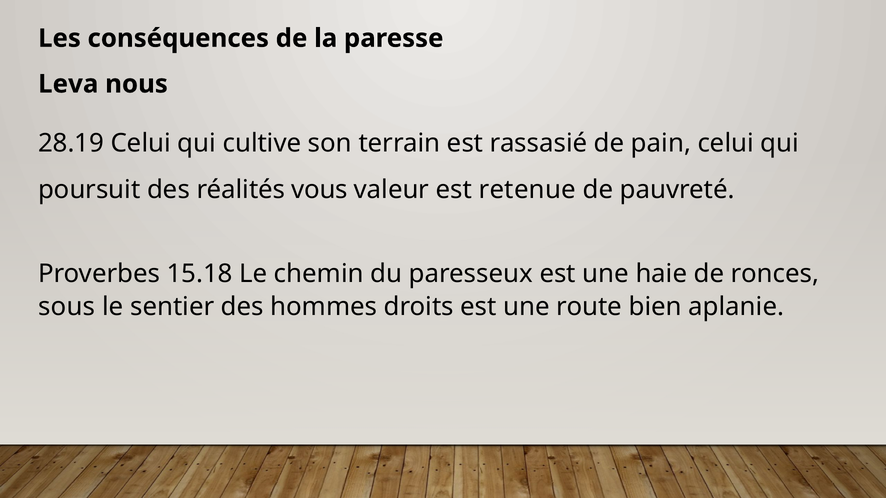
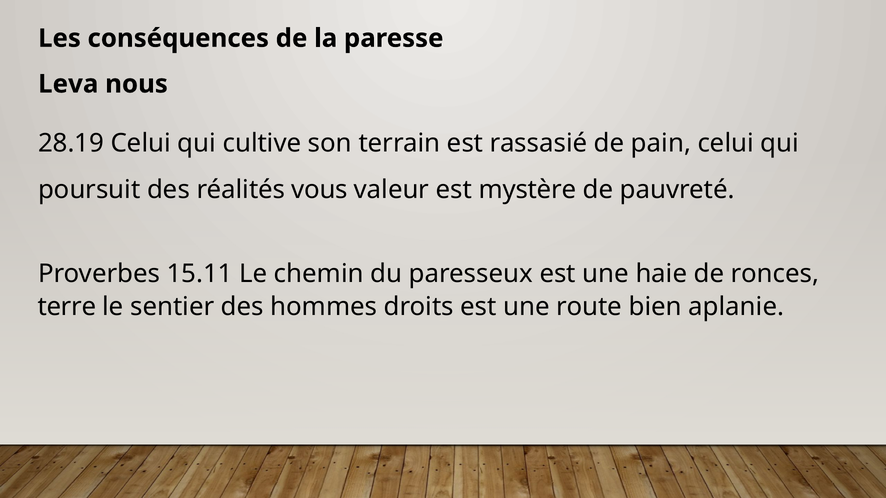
retenue: retenue -> mystère
15.18: 15.18 -> 15.11
sous: sous -> terre
